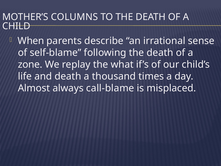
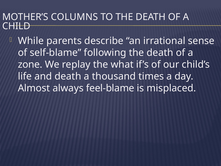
When: When -> While
call-blame: call-blame -> feel-blame
